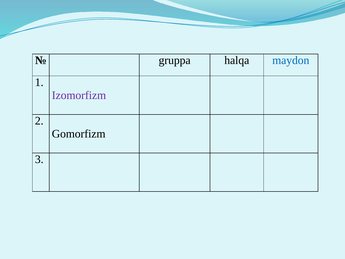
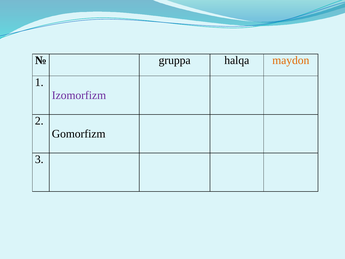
maydon colour: blue -> orange
